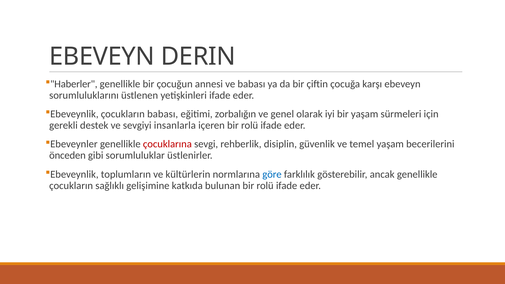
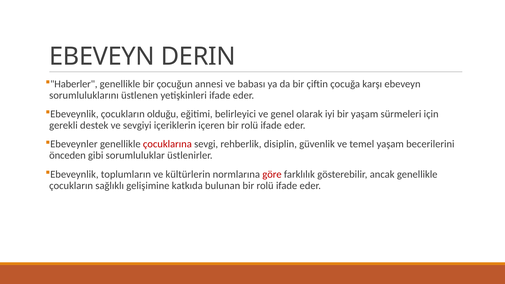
çocukların babası: babası -> olduğu
zorbalığın: zorbalığın -> belirleyici
insanlarla: insanlarla -> içeriklerin
göre colour: blue -> red
